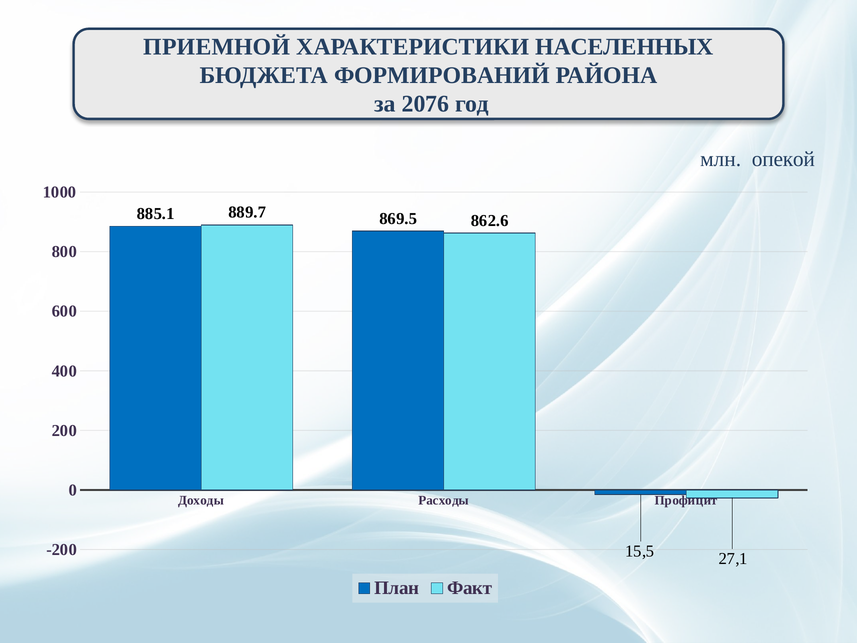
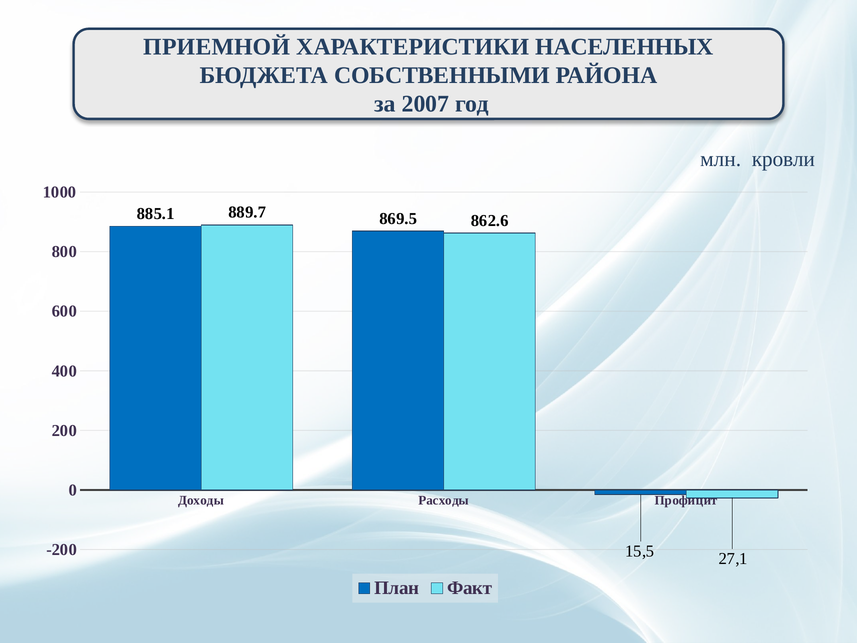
ФОРМИРОВАНИЙ: ФОРМИРОВАНИЙ -> СОБСТВЕННЫМИ
2076: 2076 -> 2007
опекой: опекой -> кровли
